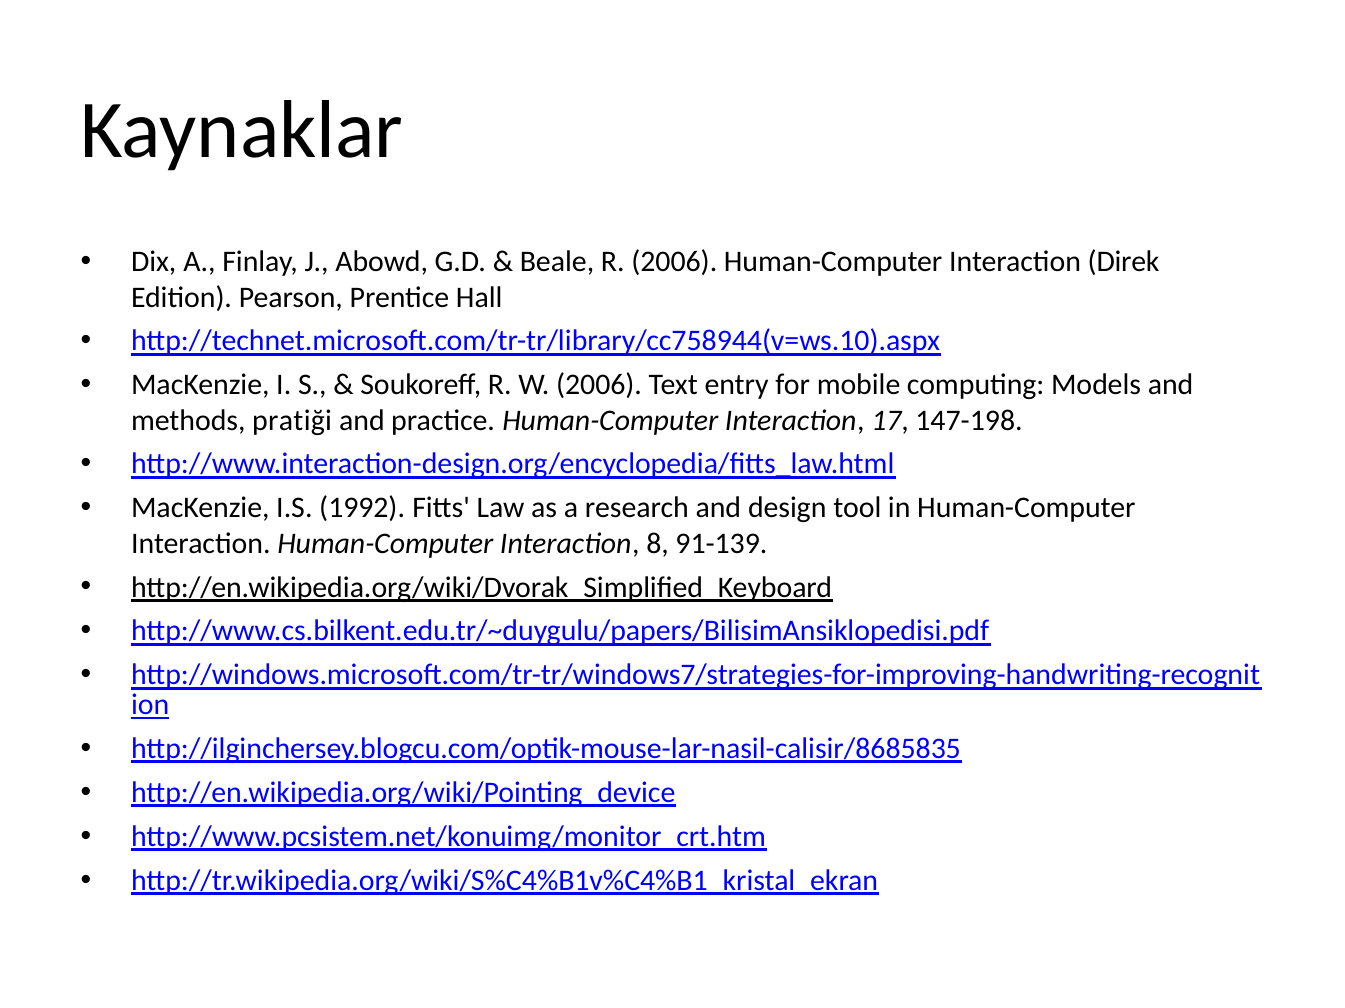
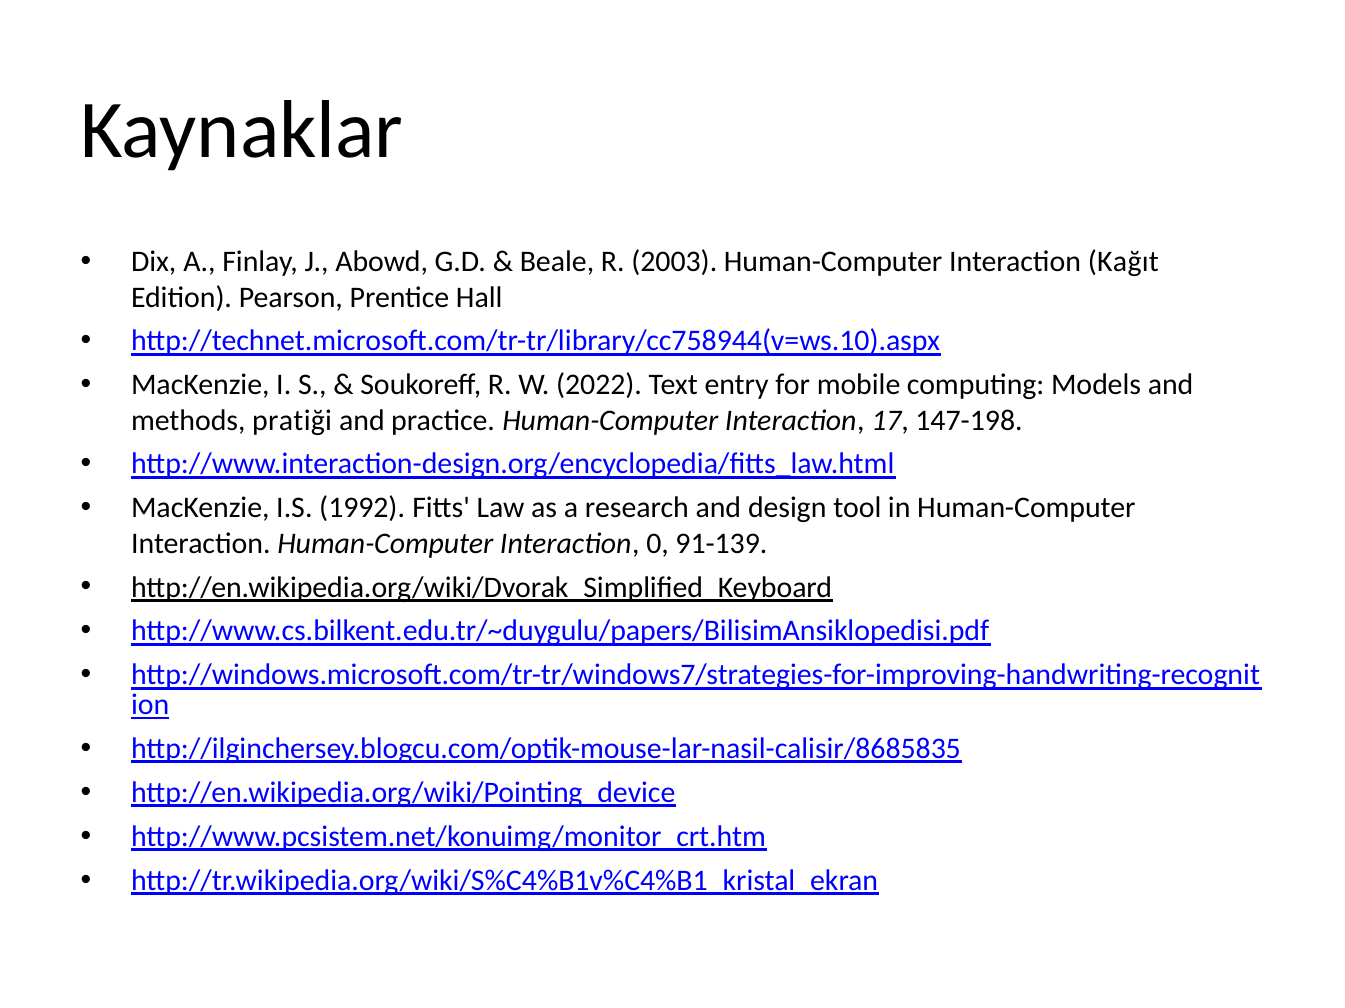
R 2006: 2006 -> 2003
Direk: Direk -> Kağıt
W 2006: 2006 -> 2022
8: 8 -> 0
